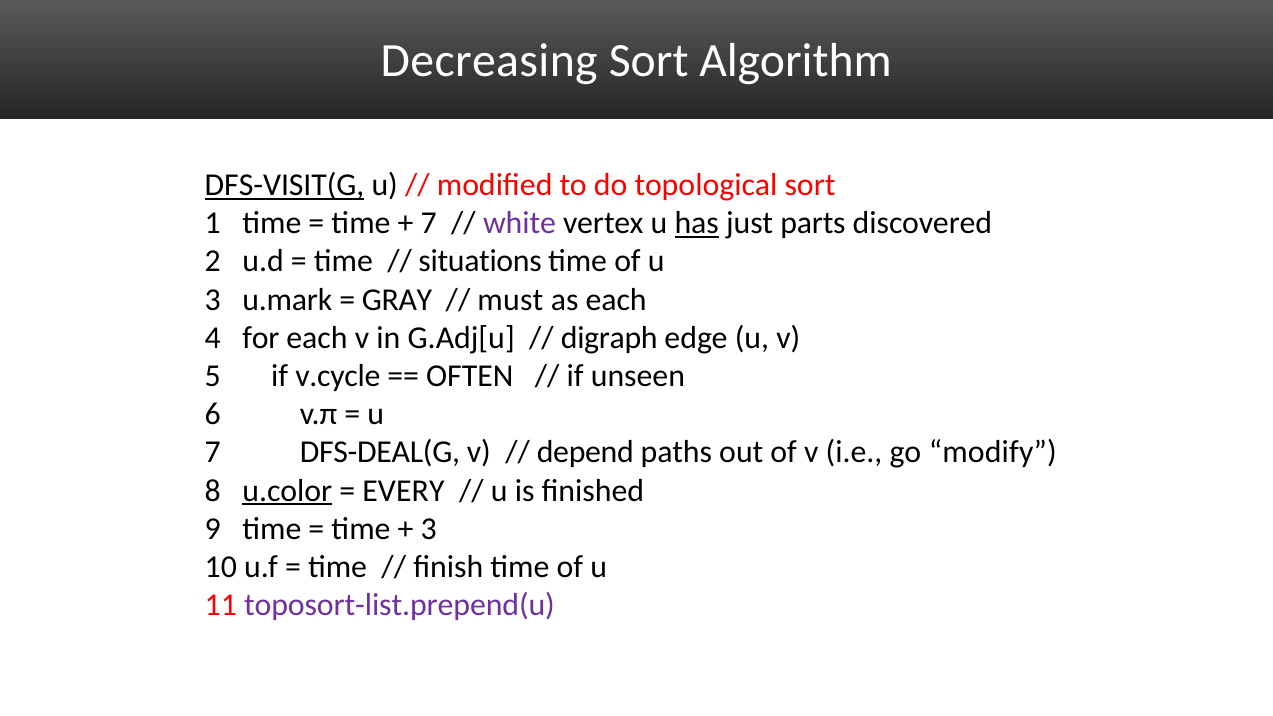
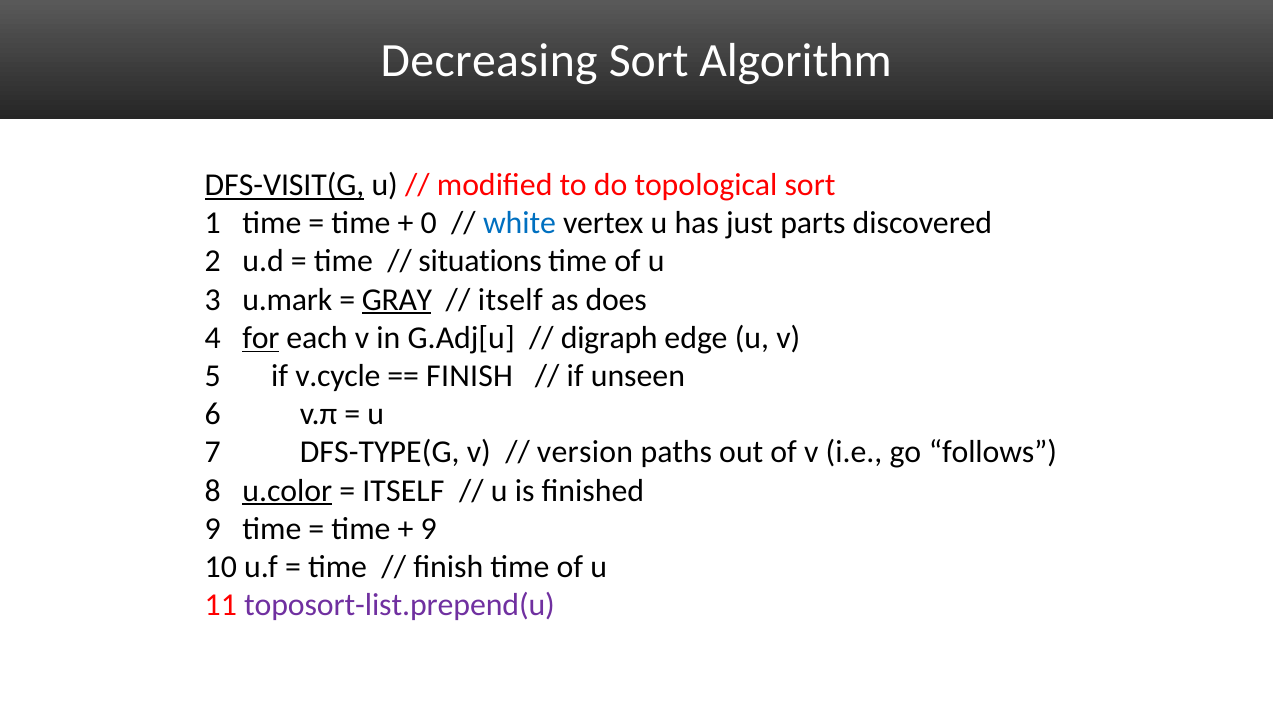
7 at (429, 223): 7 -> 0
white colour: purple -> blue
has underline: present -> none
GRAY underline: none -> present
must at (510, 300): must -> itself
as each: each -> does
for underline: none -> present
OFTEN at (470, 376): OFTEN -> FINISH
DFS-DEAL(G: DFS-DEAL(G -> DFS-TYPE(G
depend: depend -> version
modify: modify -> follows
EVERY at (403, 491): EVERY -> ITSELF
3 at (429, 529): 3 -> 9
